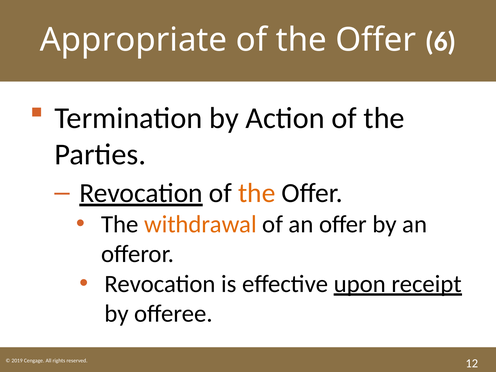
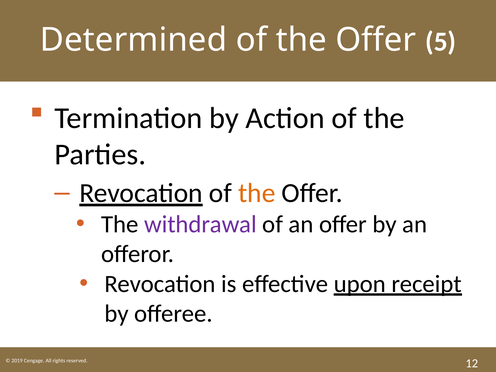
Appropriate: Appropriate -> Determined
6: 6 -> 5
withdrawal colour: orange -> purple
